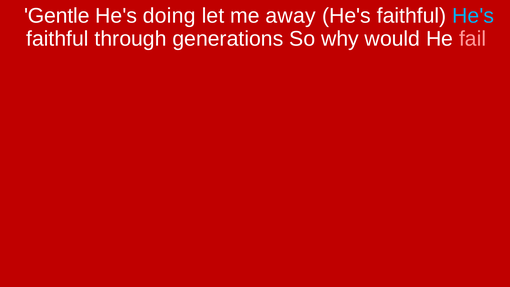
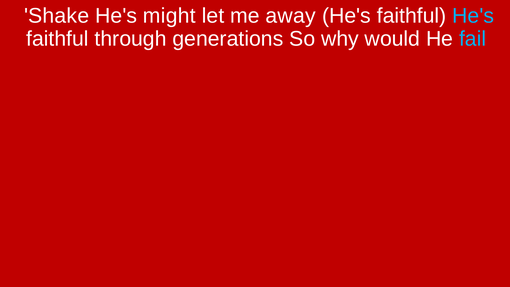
Gentle: Gentle -> Shake
doing: doing -> might
fail colour: pink -> light blue
